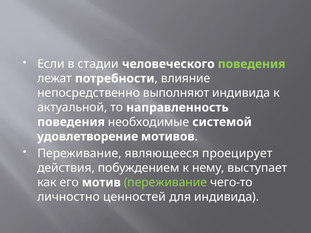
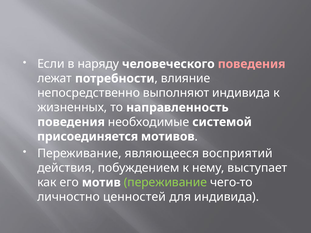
стадии: стадии -> наряду
поведения at (252, 64) colour: light green -> pink
актуальной: актуальной -> жизненных
удовлетворение: удовлетворение -> присоединяется
проецирует: проецирует -> восприятий
